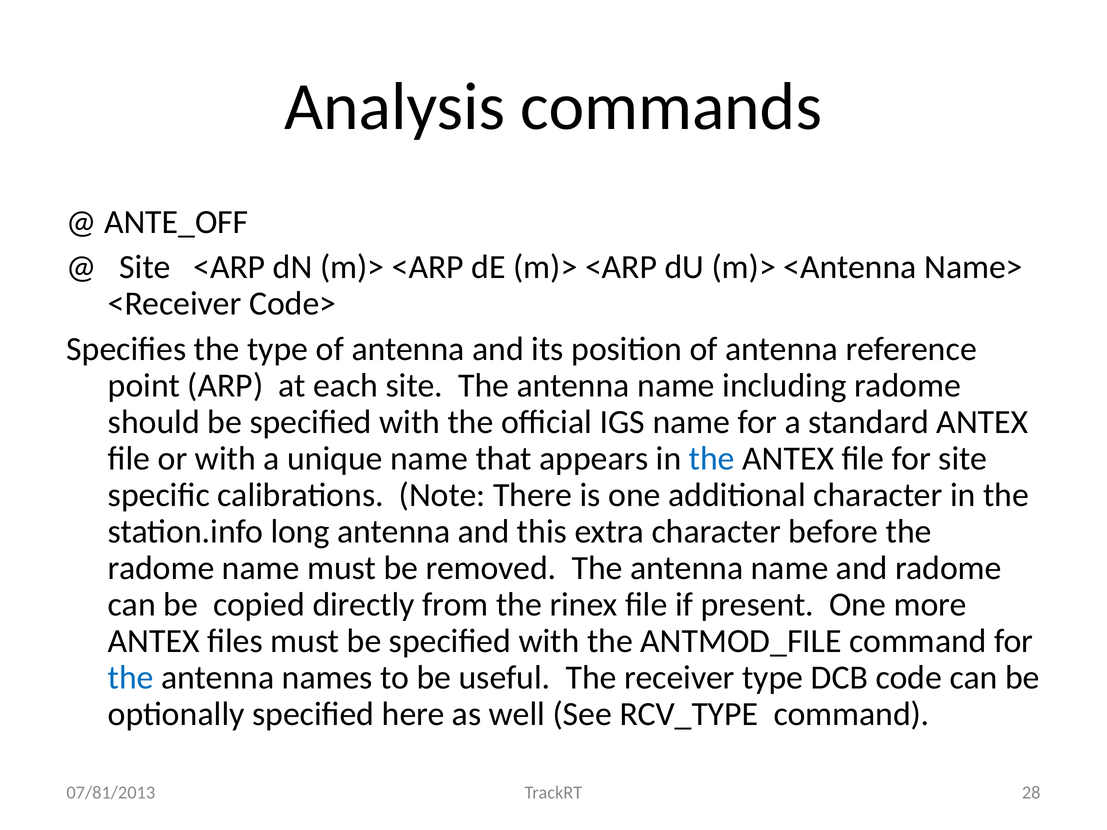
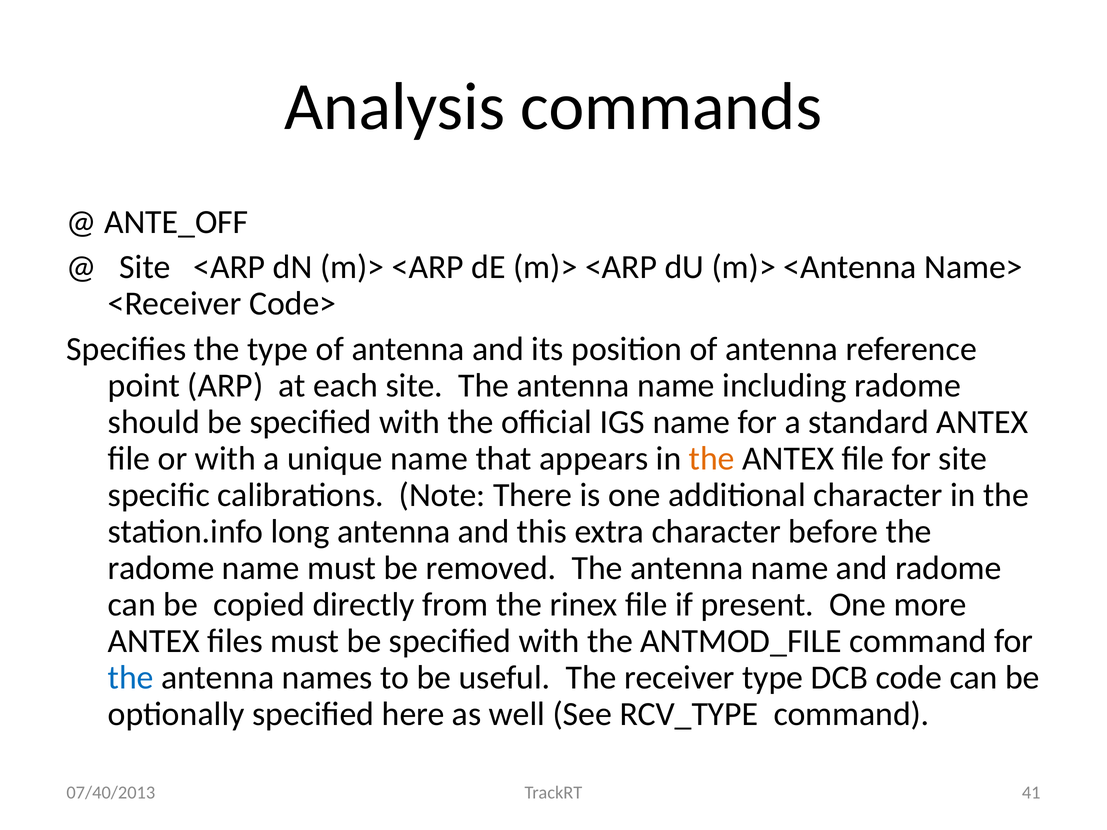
the at (712, 459) colour: blue -> orange
28: 28 -> 41
07/81/2013: 07/81/2013 -> 07/40/2013
